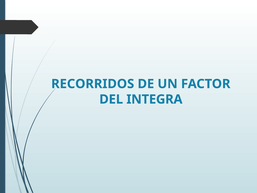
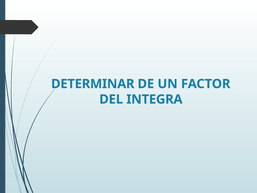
RECORRIDOS: RECORRIDOS -> DETERMINAR
